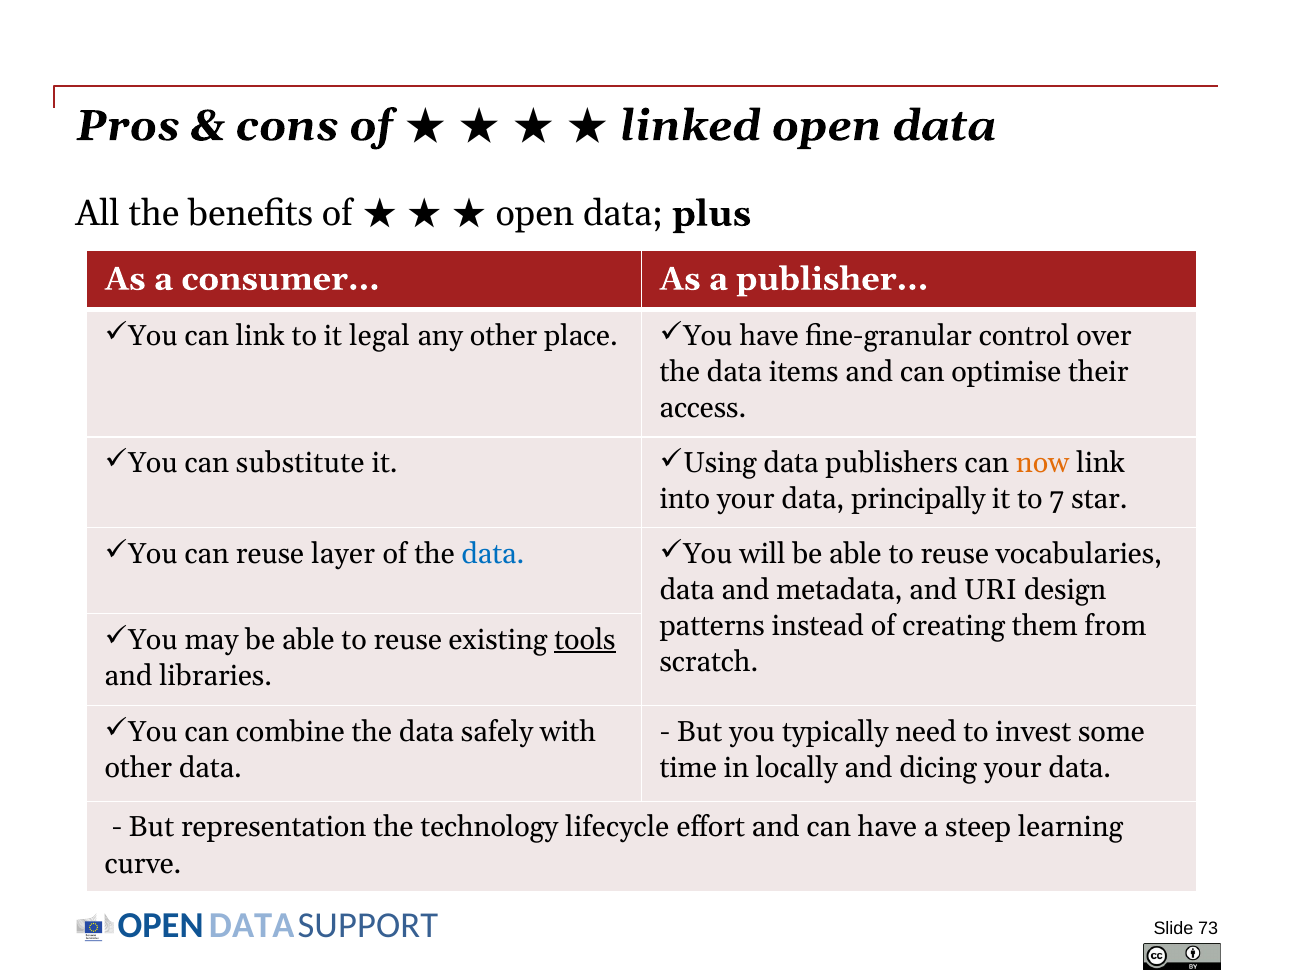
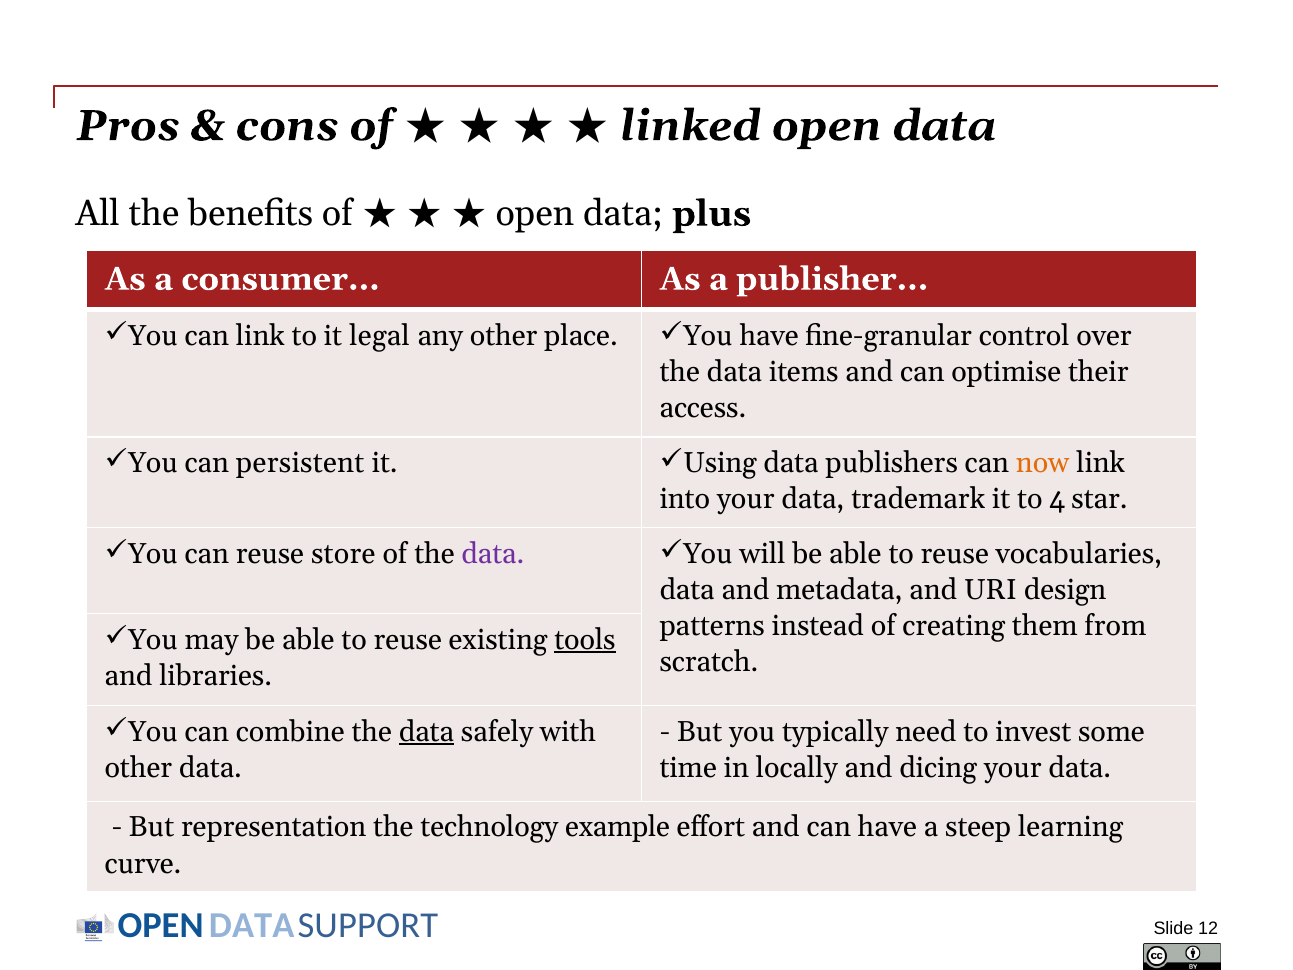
substitute: substitute -> persistent
principally: principally -> trademark
7: 7 -> 4
layer: layer -> store
data at (493, 553) colour: blue -> purple
data at (426, 732) underline: none -> present
lifecycle: lifecycle -> example
73: 73 -> 12
